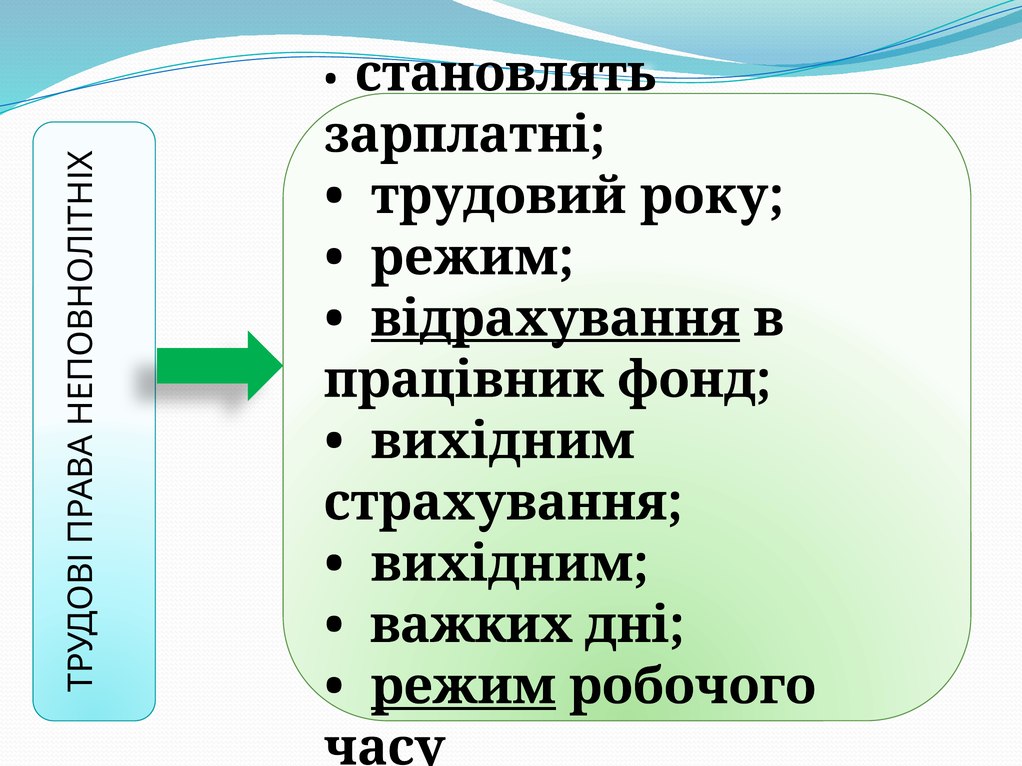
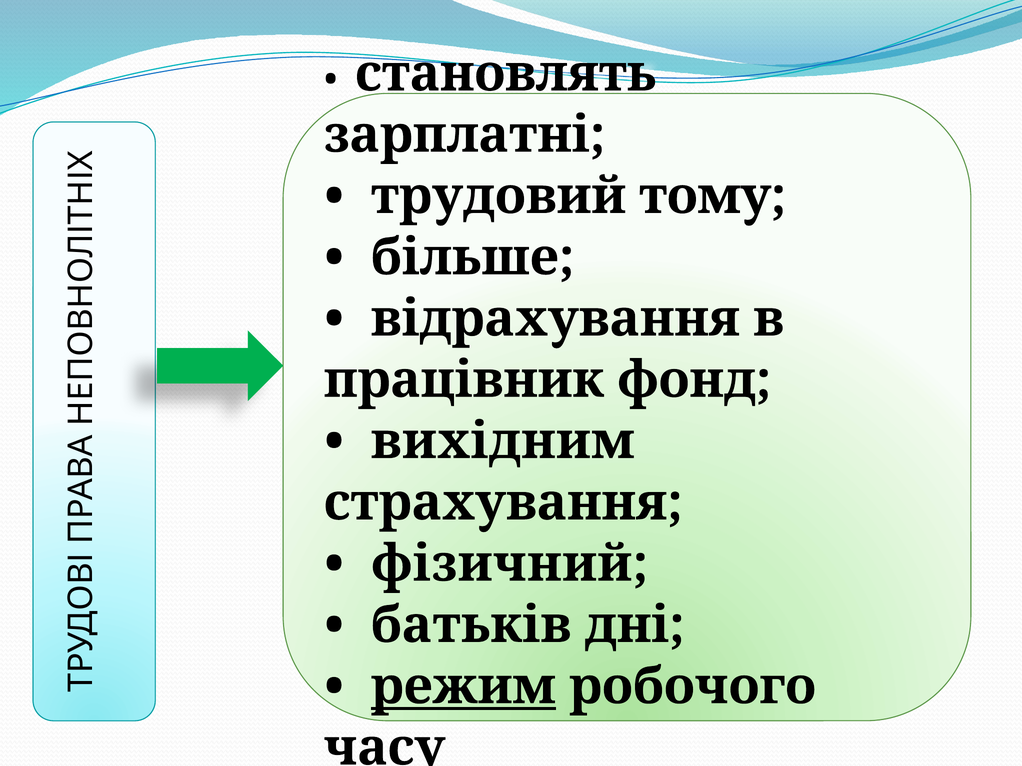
року: року -> тому
режим at (472, 258): режим -> більше
відрахування underline: present -> none
вихідним at (510, 564): вихідним -> фізичний
важких: важких -> батьків
